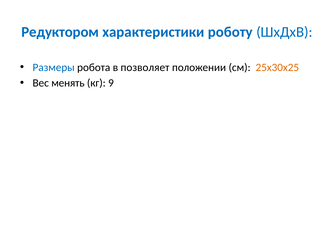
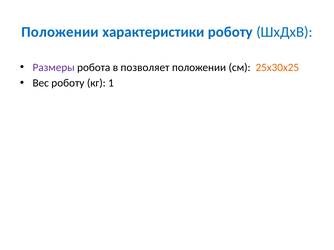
Редуктором at (60, 32): Редуктором -> Положении
Размеры colour: blue -> purple
Вес менять: менять -> роботу
9: 9 -> 1
